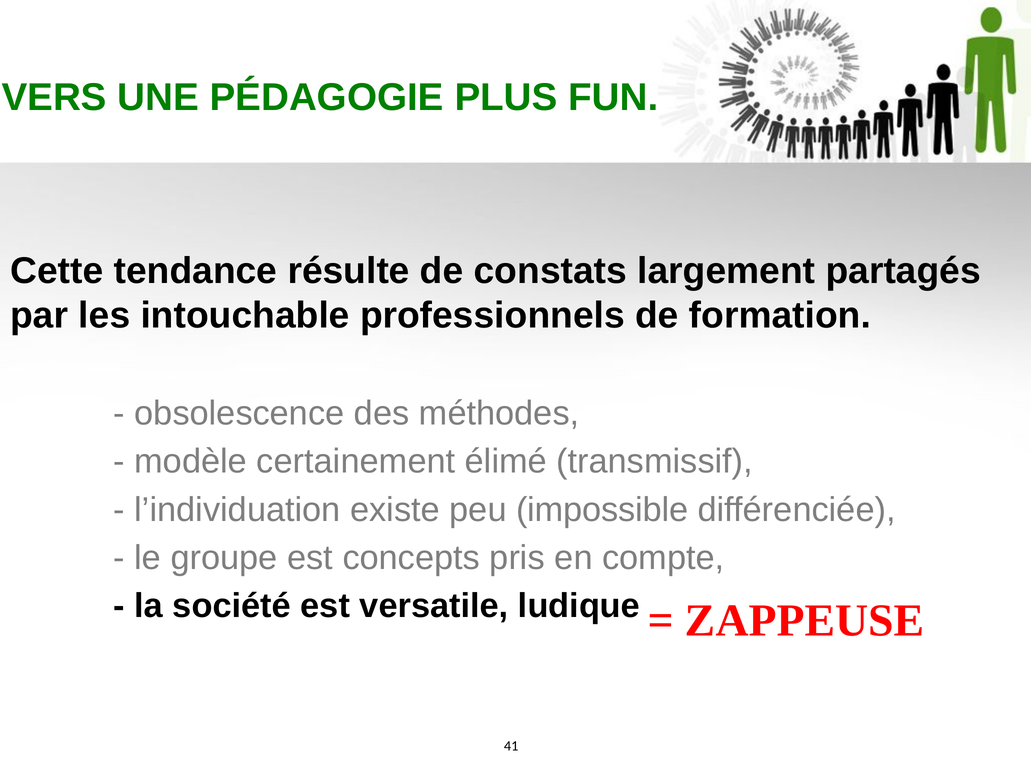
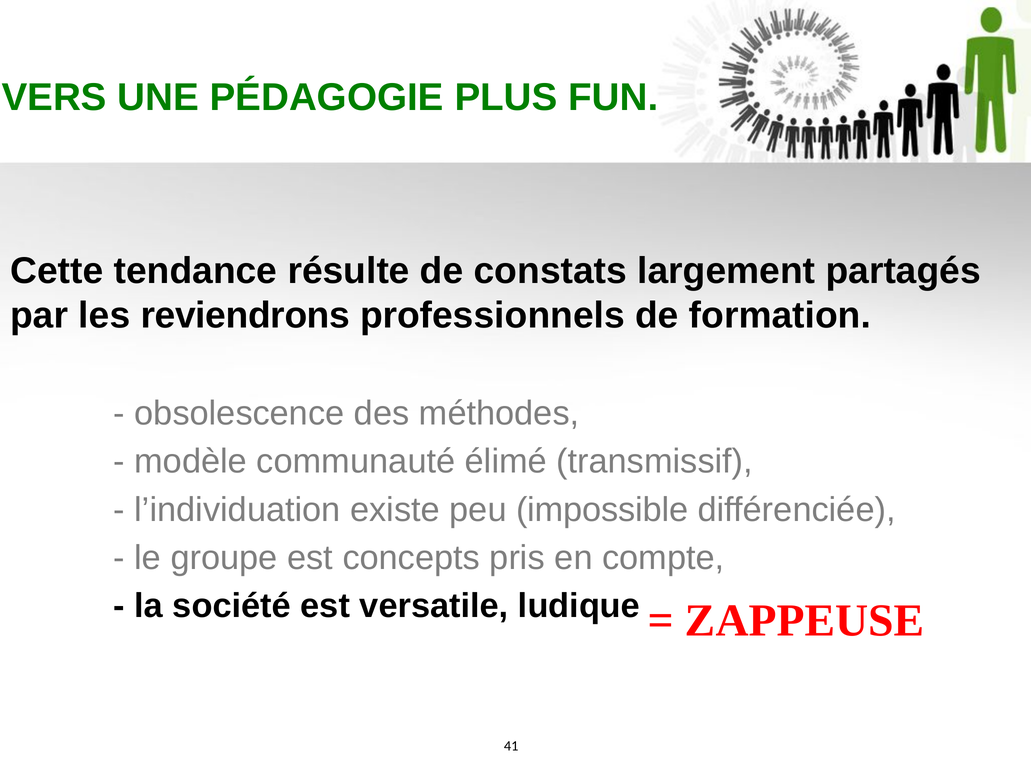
intouchable: intouchable -> reviendrons
certainement: certainement -> communauté
